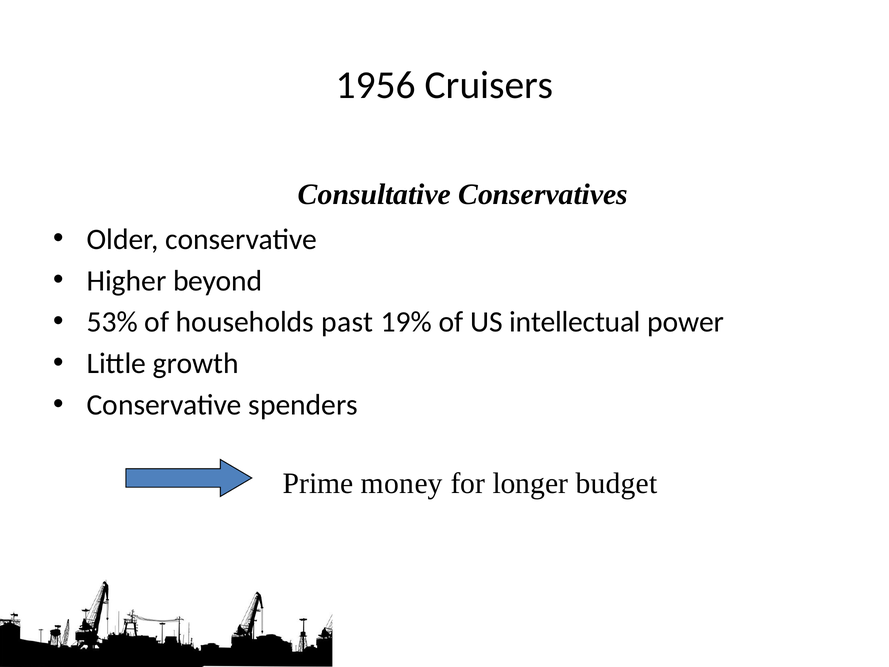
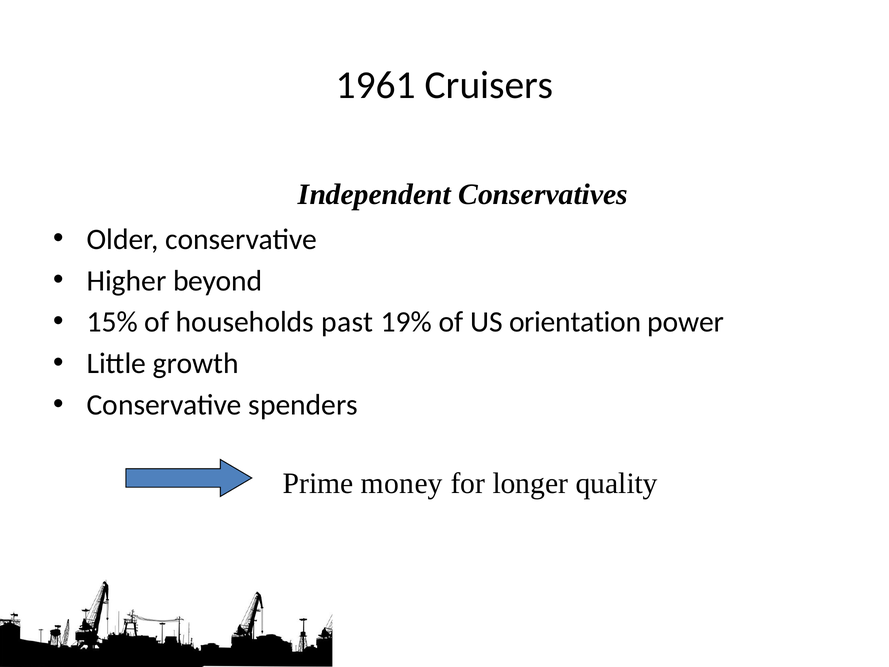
1956: 1956 -> 1961
Consultative: Consultative -> Independent
53%: 53% -> 15%
intellectual: intellectual -> orientation
budget: budget -> quality
